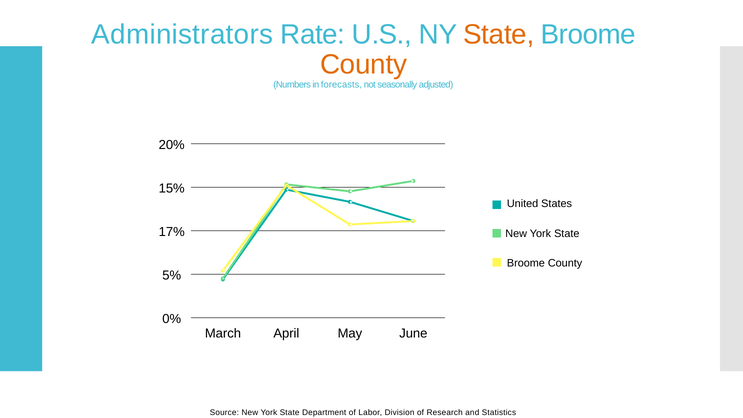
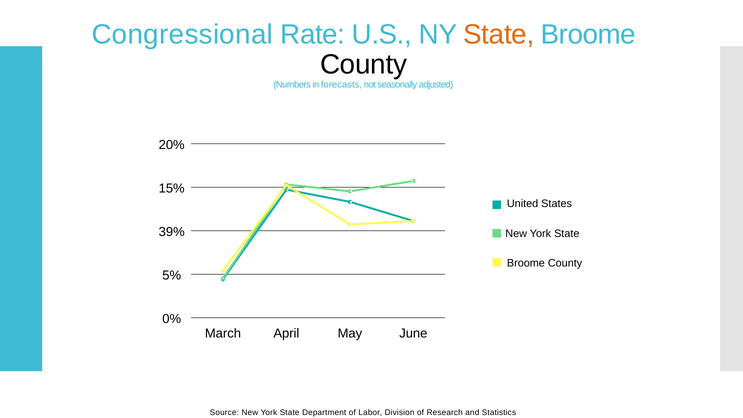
Administrators: Administrators -> Congressional
County at (364, 65) colour: orange -> black
17%: 17% -> 39%
